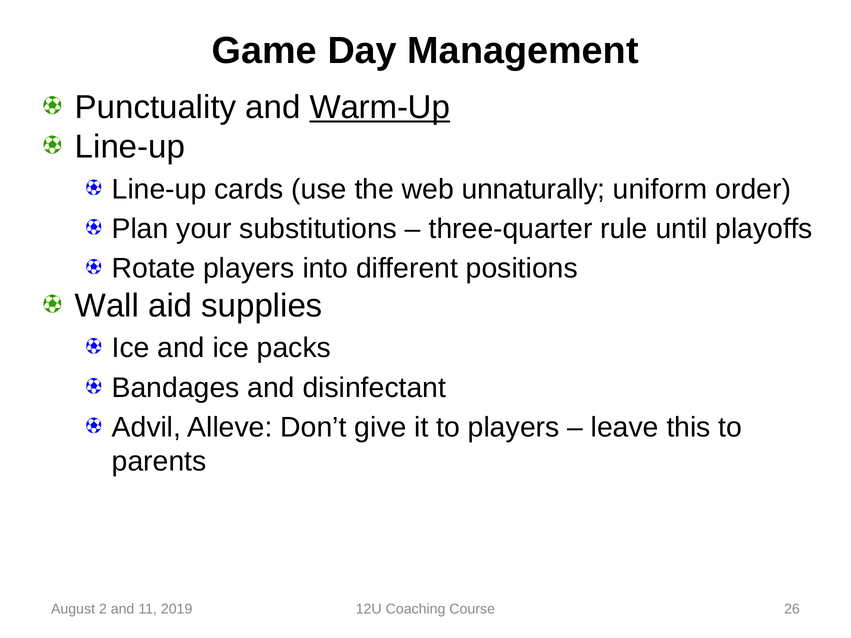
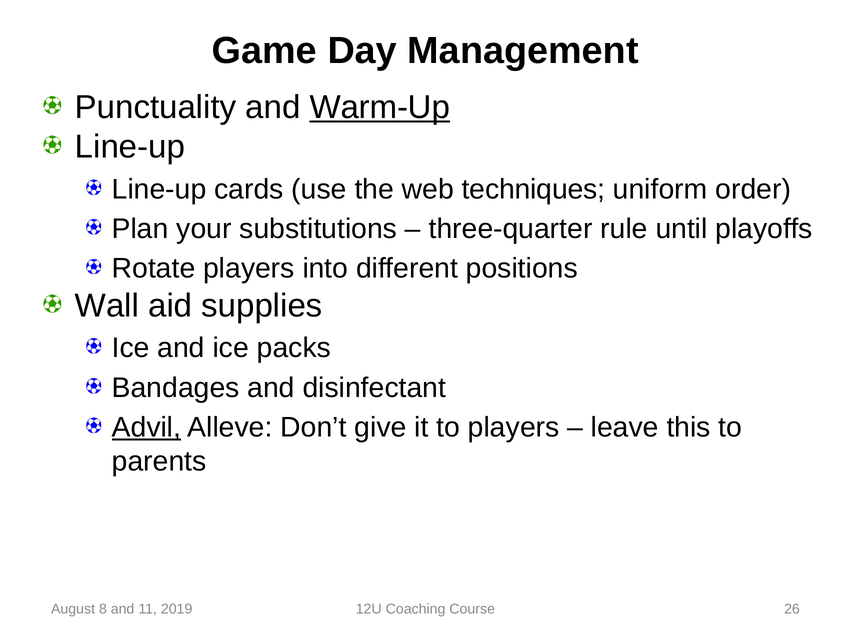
unnaturally: unnaturally -> techniques
Advil underline: none -> present
2: 2 -> 8
